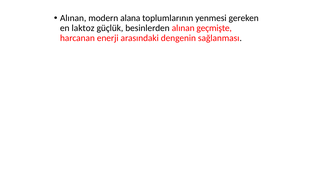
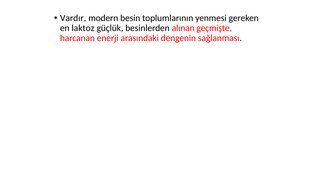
Alınan at (73, 18): Alınan -> Vardır
alana: alana -> besin
